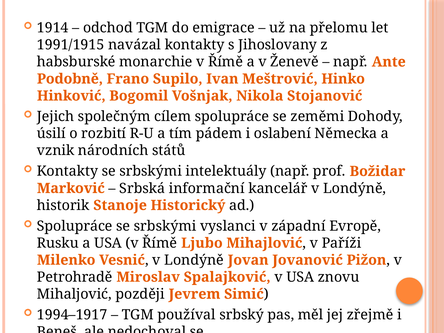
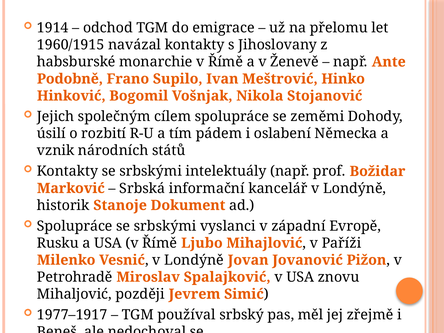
1991/1915: 1991/1915 -> 1960/1915
Historický: Historický -> Dokument
1994–1917: 1994–1917 -> 1977–1917
